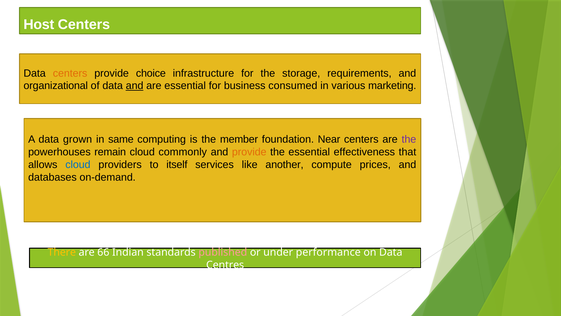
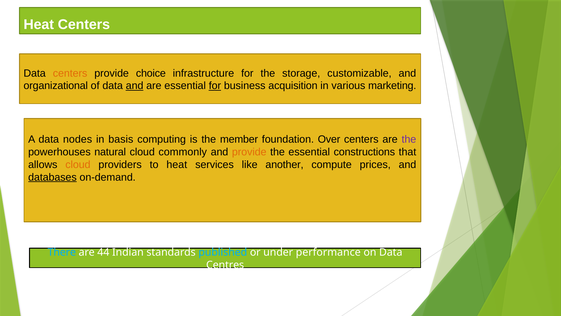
Host at (39, 24): Host -> Heat
requirements: requirements -> customizable
for at (215, 86) underline: none -> present
consumed: consumed -> acquisition
grown: grown -> nodes
same: same -> basis
Near: Near -> Over
remain: remain -> natural
effectiveness: effectiveness -> constructions
cloud at (78, 164) colour: blue -> orange
to itself: itself -> heat
databases underline: none -> present
There colour: yellow -> light blue
66: 66 -> 44
published colour: pink -> light blue
